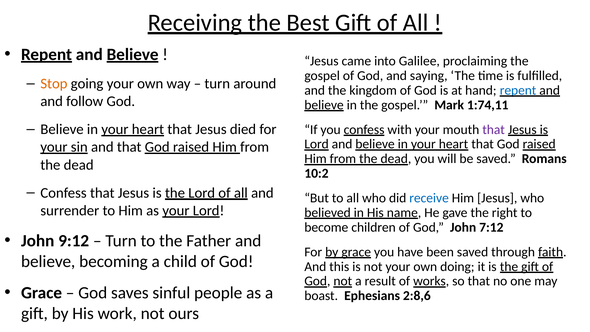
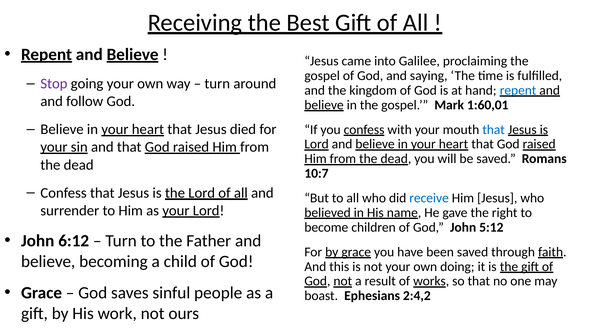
Stop colour: orange -> purple
1:74,11: 1:74,11 -> 1:60,01
that at (494, 130) colour: purple -> blue
10:2: 10:2 -> 10:7
7:12: 7:12 -> 5:12
9:12: 9:12 -> 6:12
2:8,6: 2:8,6 -> 2:4,2
